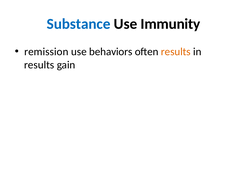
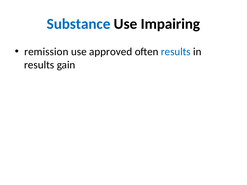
Immunity: Immunity -> Impairing
behaviors: behaviors -> approved
results at (176, 52) colour: orange -> blue
